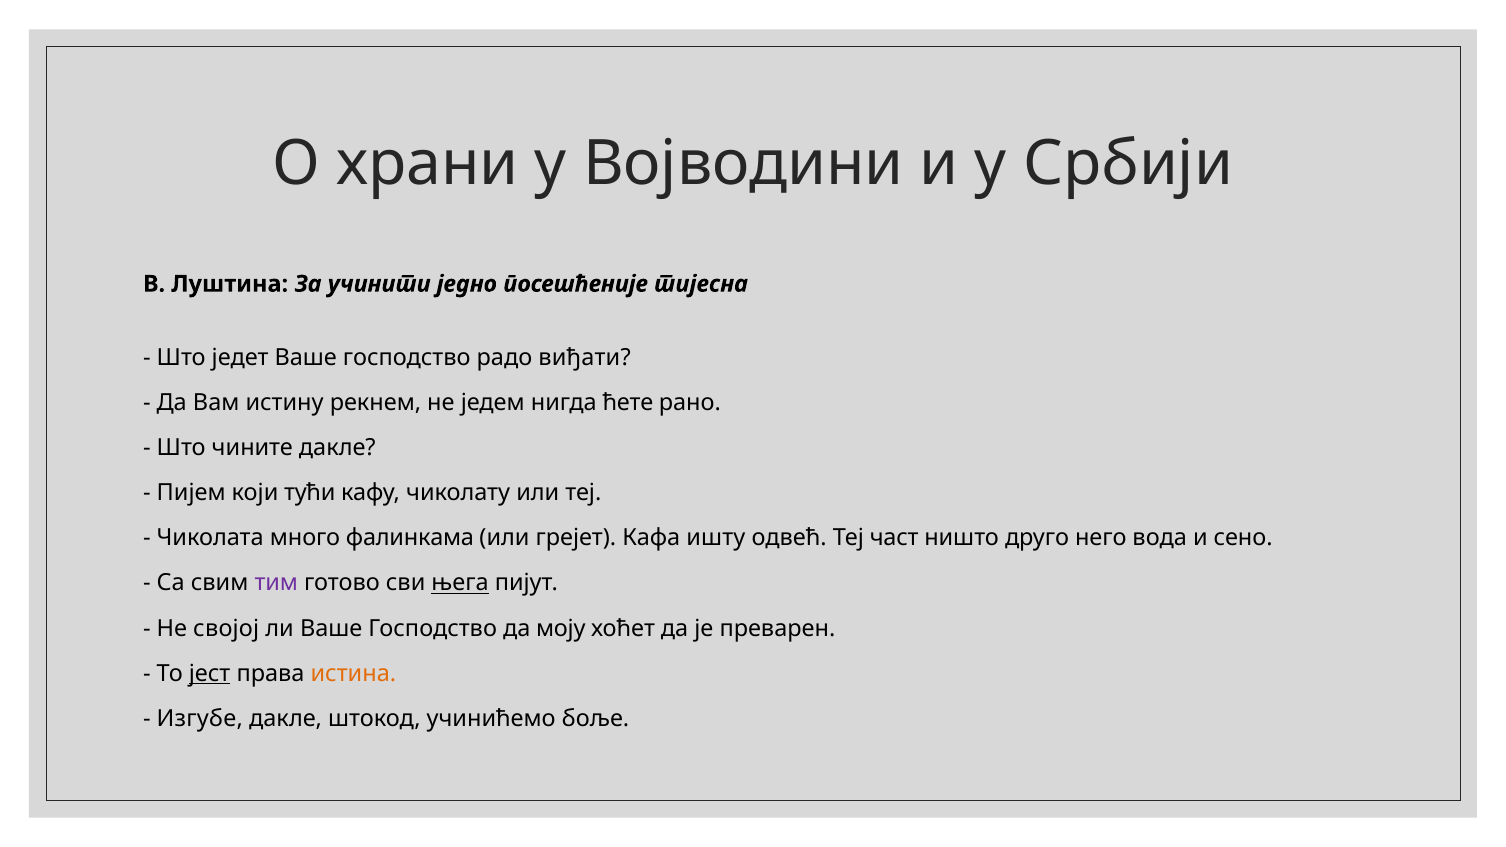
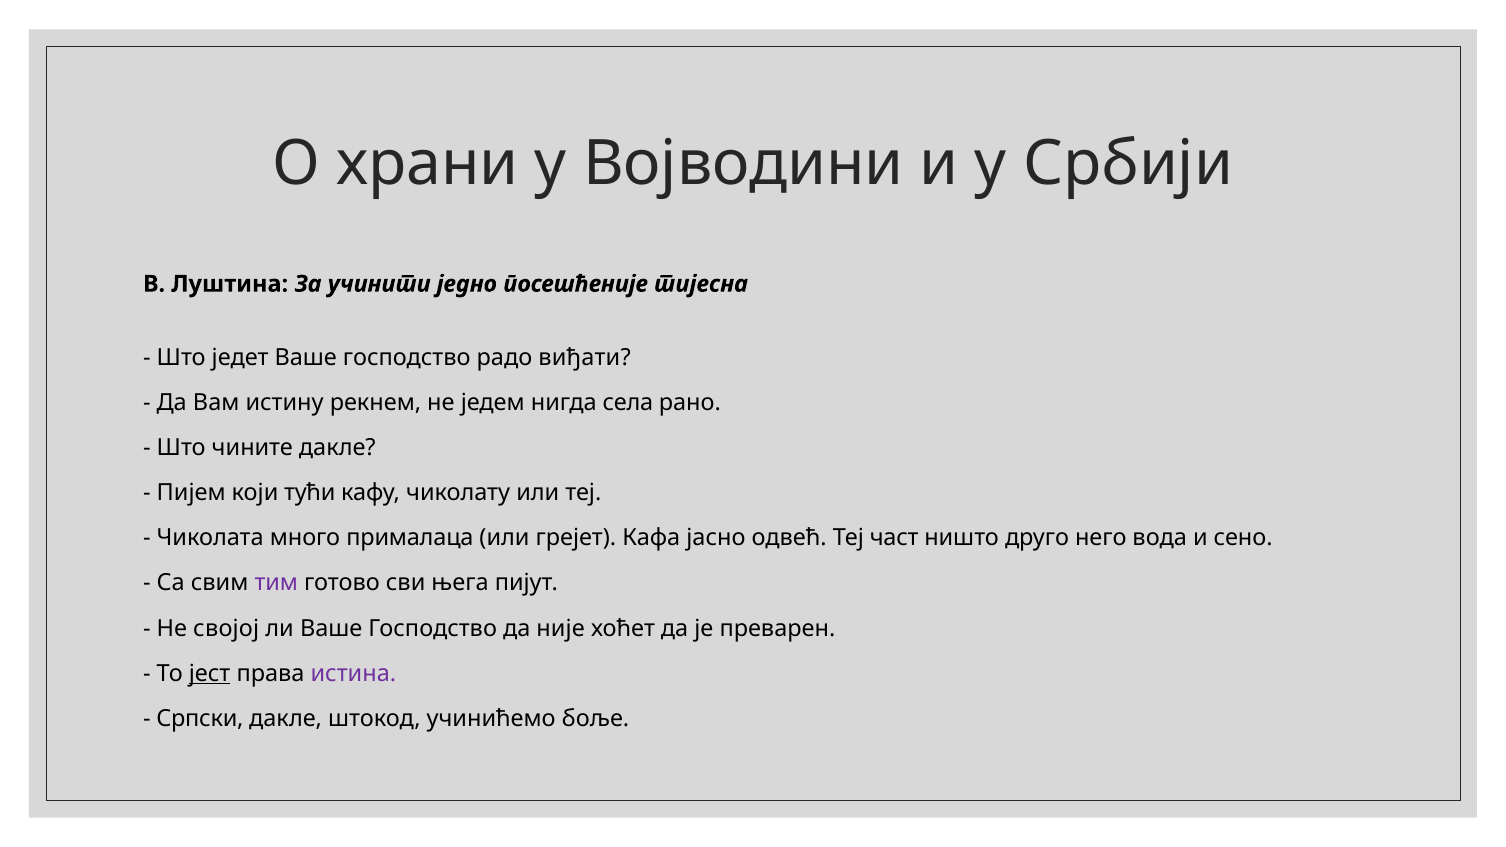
ћете: ћете -> села
фалинкама: фалинкама -> прималаца
ишту: ишту -> јасно
њега underline: present -> none
моју: моју -> није
истина colour: orange -> purple
Изгубе: Изгубе -> Српски
